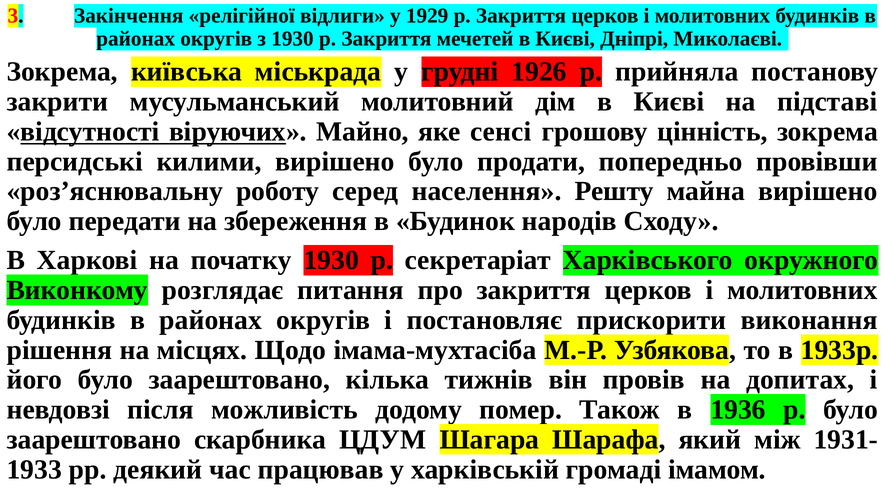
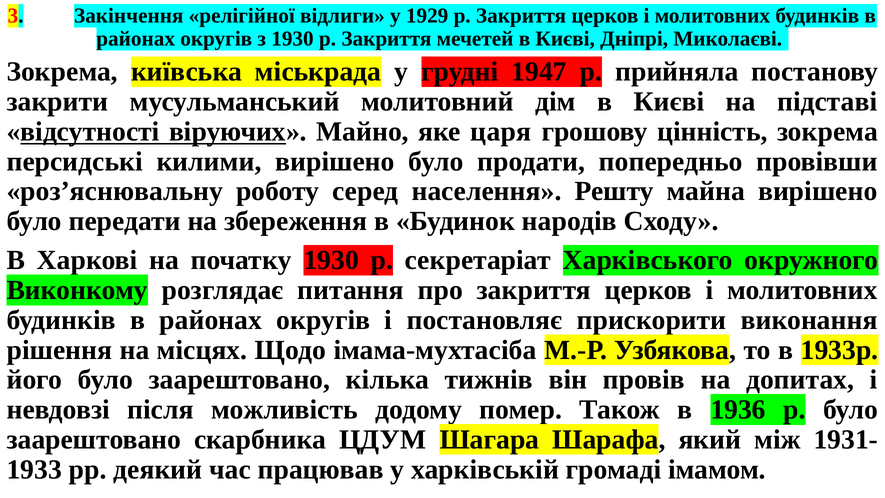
1926: 1926 -> 1947
сенсі: сенсі -> царя
